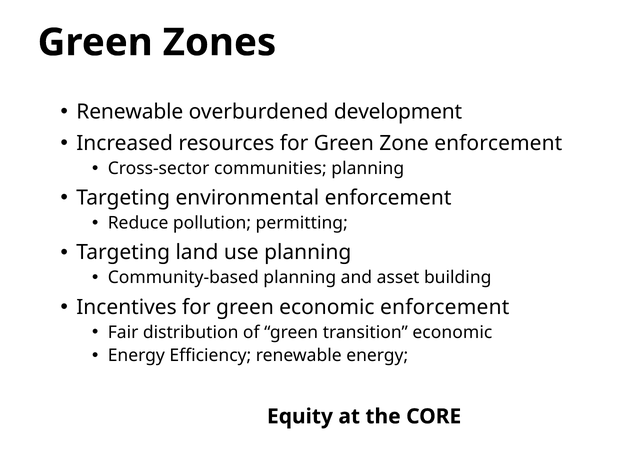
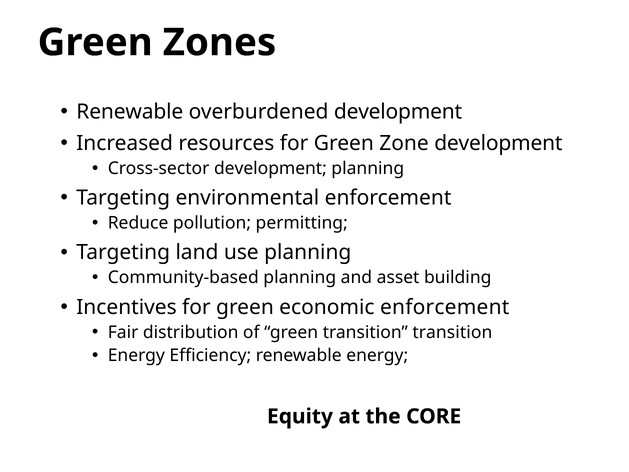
Zone enforcement: enforcement -> development
Cross-sector communities: communities -> development
transition economic: economic -> transition
